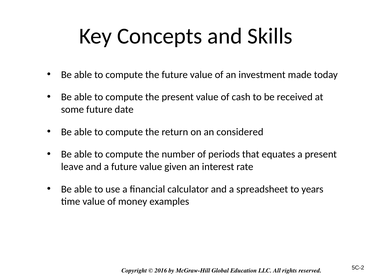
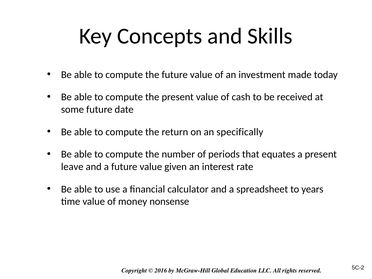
considered: considered -> specifically
examples: examples -> nonsense
